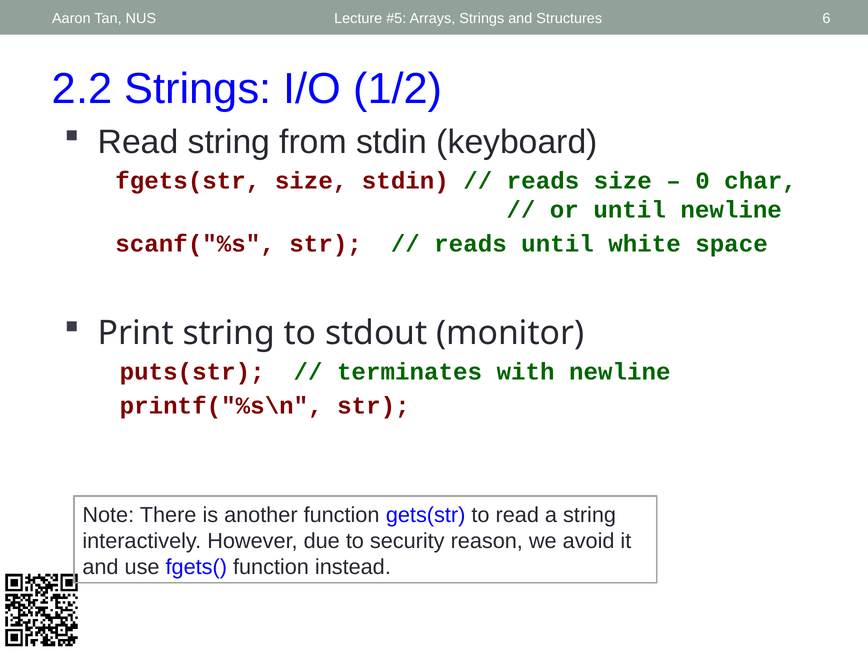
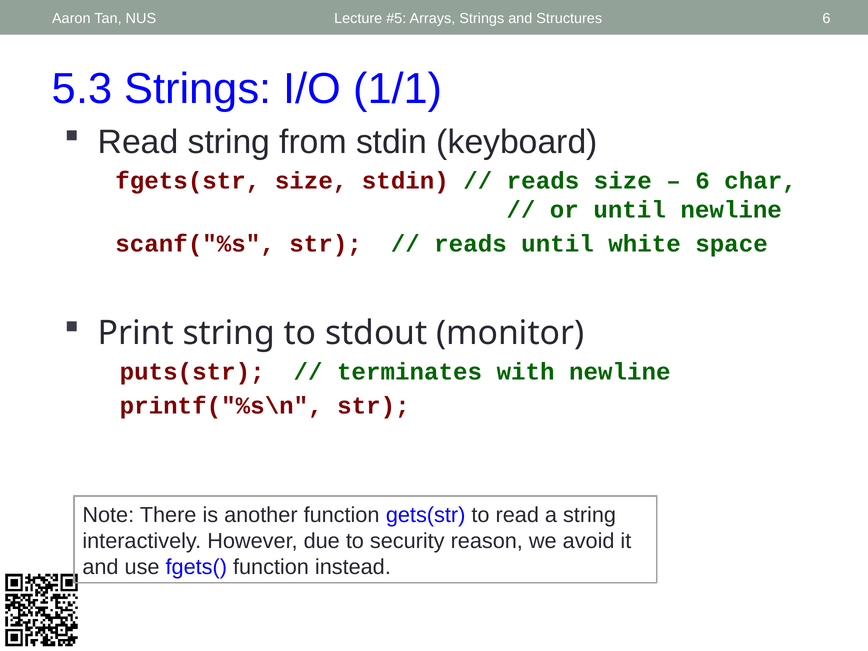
2.2: 2.2 -> 5.3
1/2: 1/2 -> 1/1
0 at (703, 181): 0 -> 6
